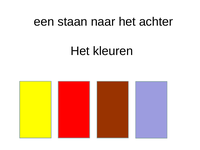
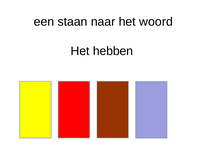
achter: achter -> woord
kleuren: kleuren -> hebben
